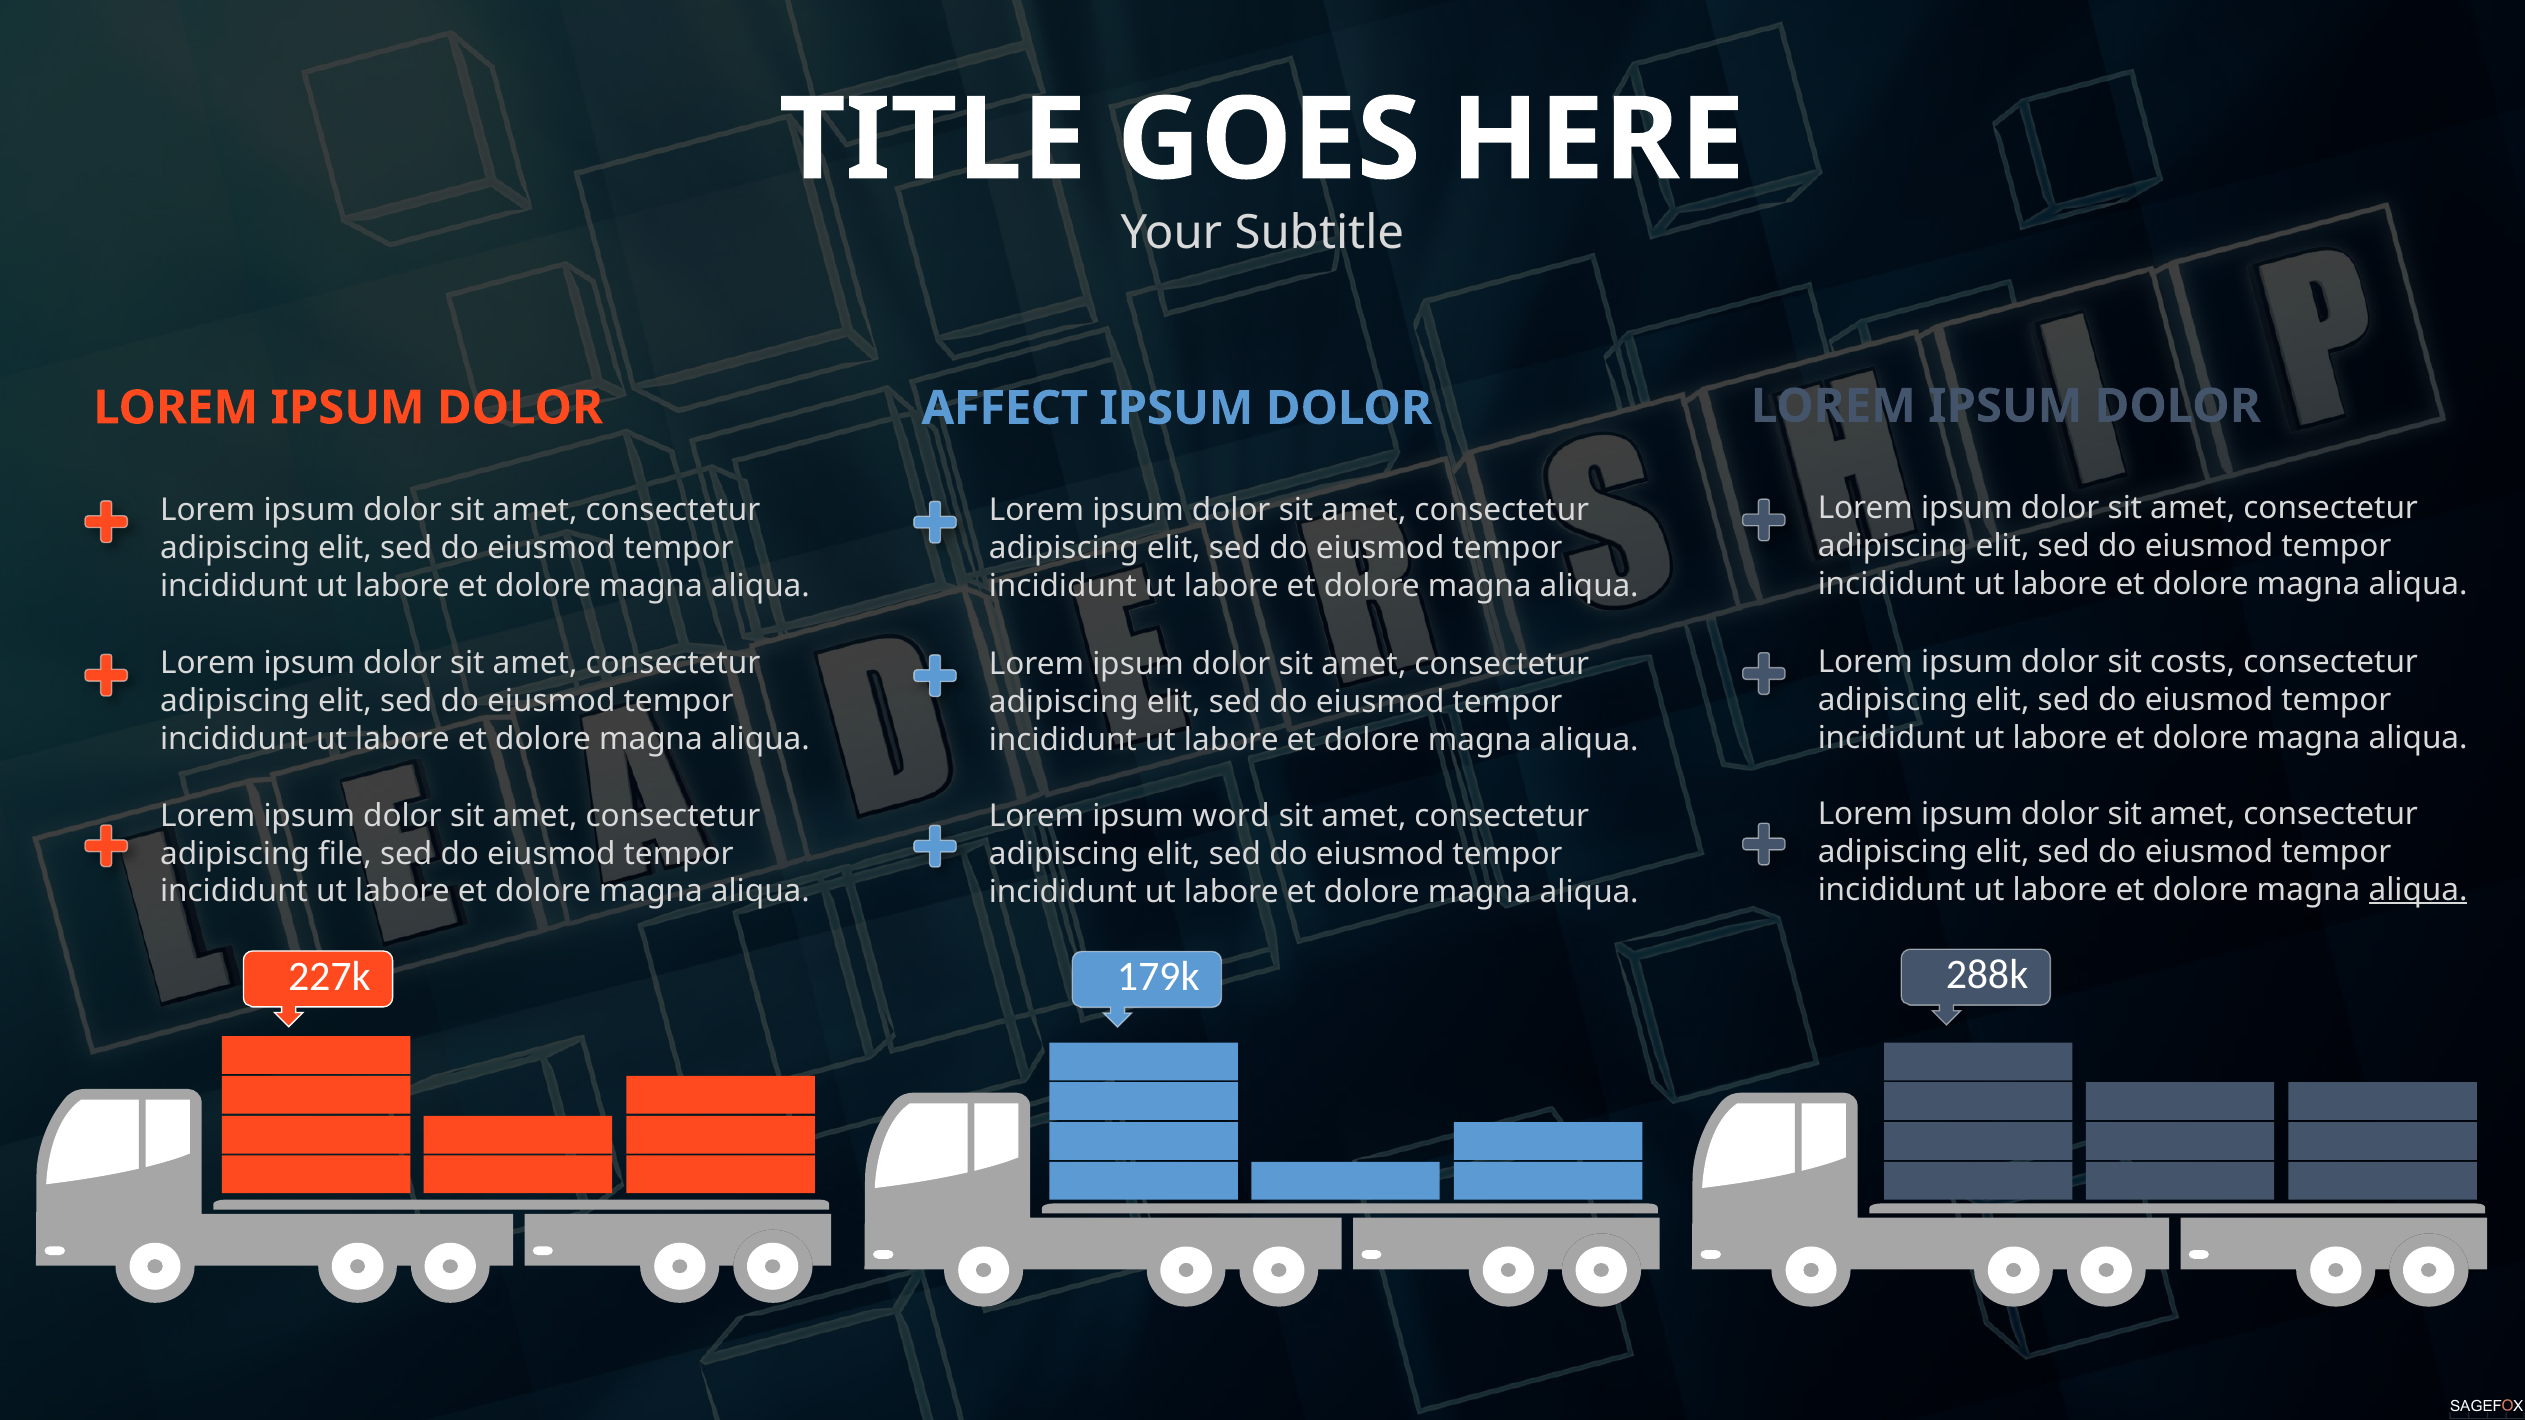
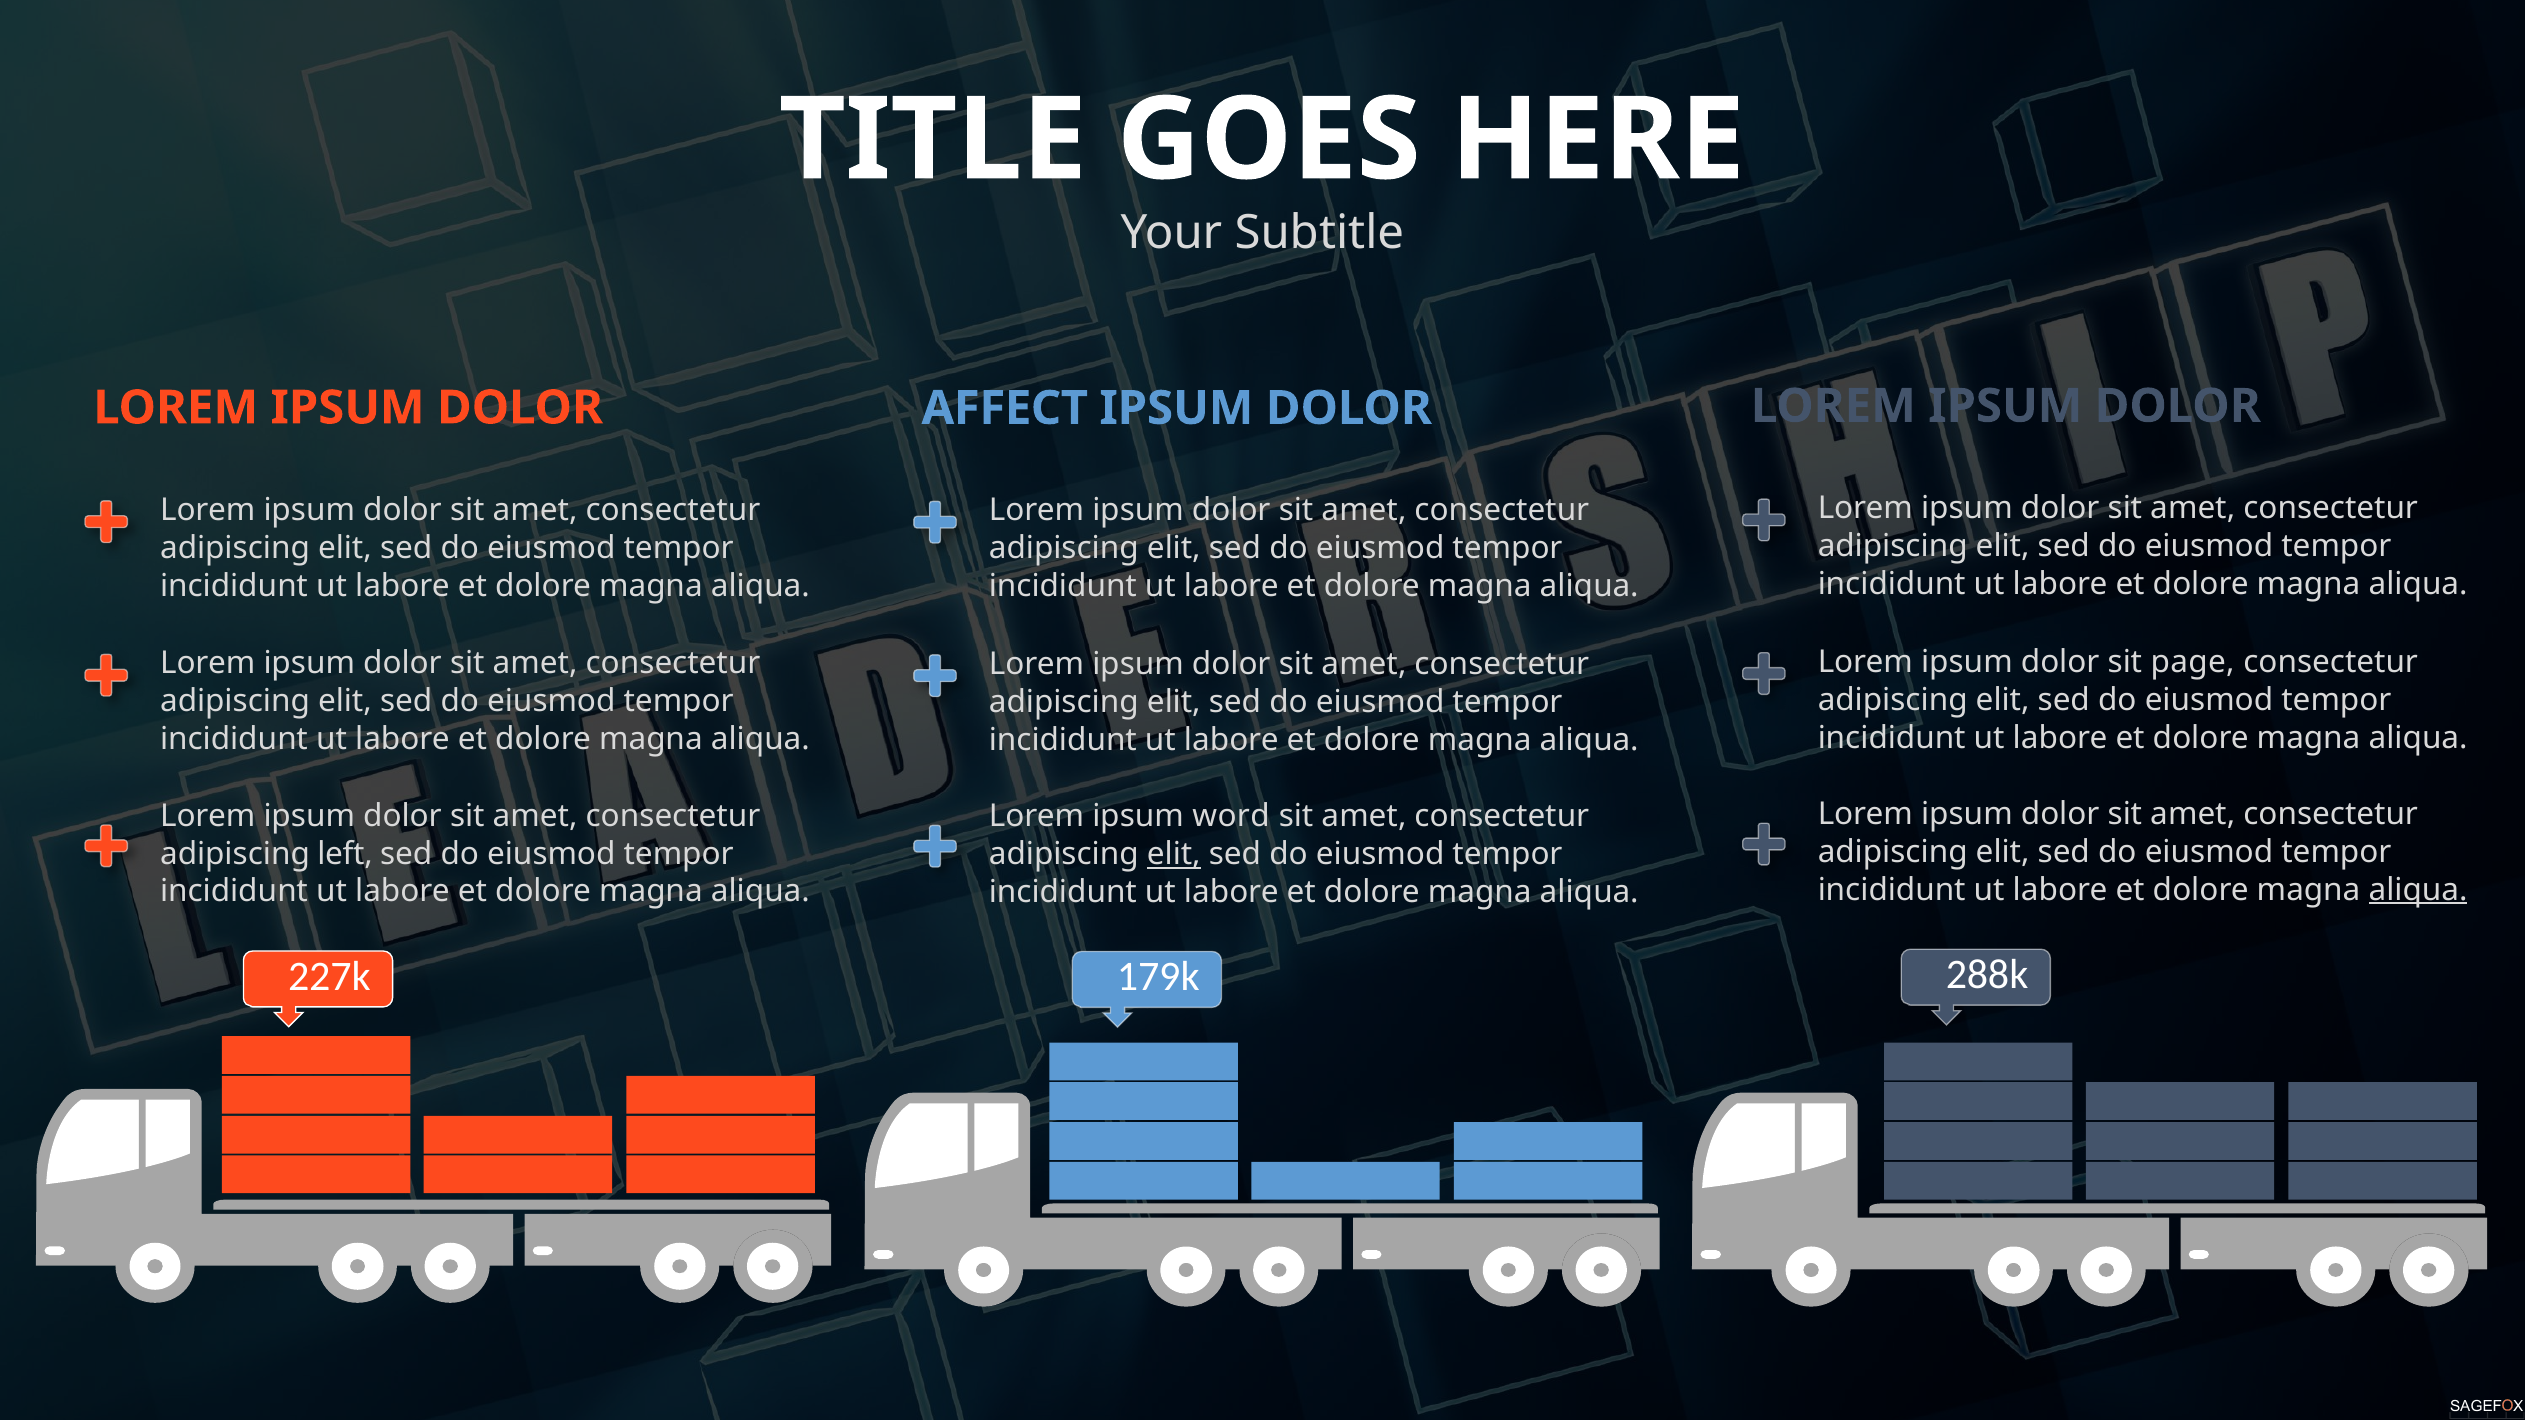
costs: costs -> page
file: file -> left
elit at (1174, 854) underline: none -> present
